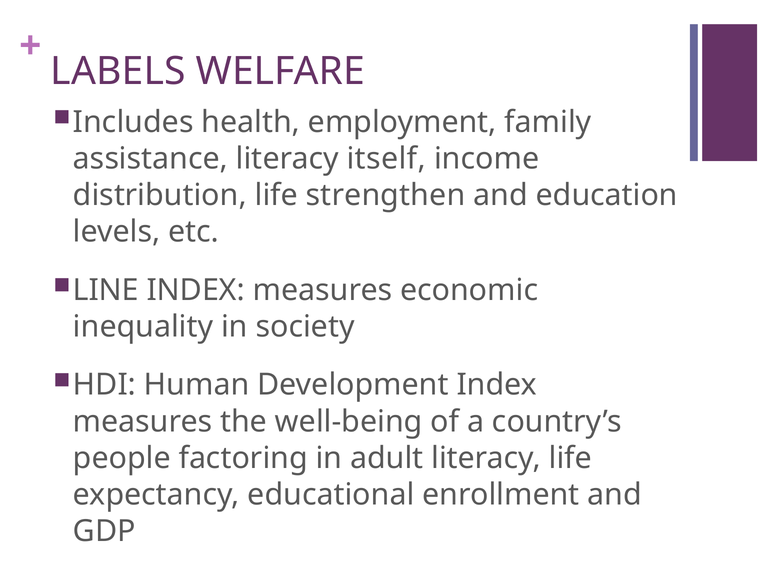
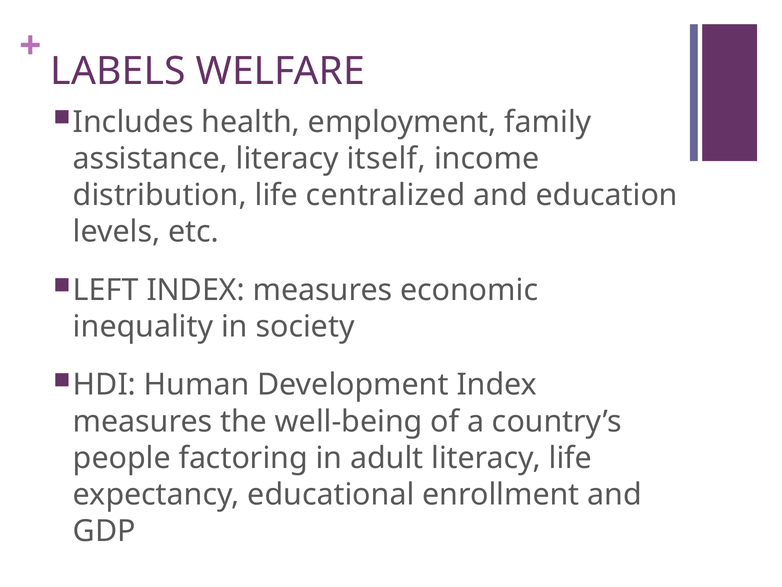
strengthen: strengthen -> centralized
LINE: LINE -> LEFT
